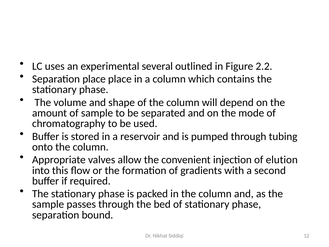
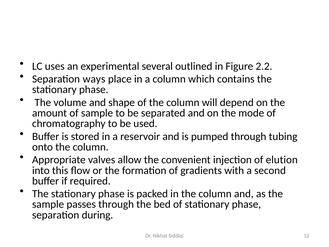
Separation place: place -> ways
bound: bound -> during
